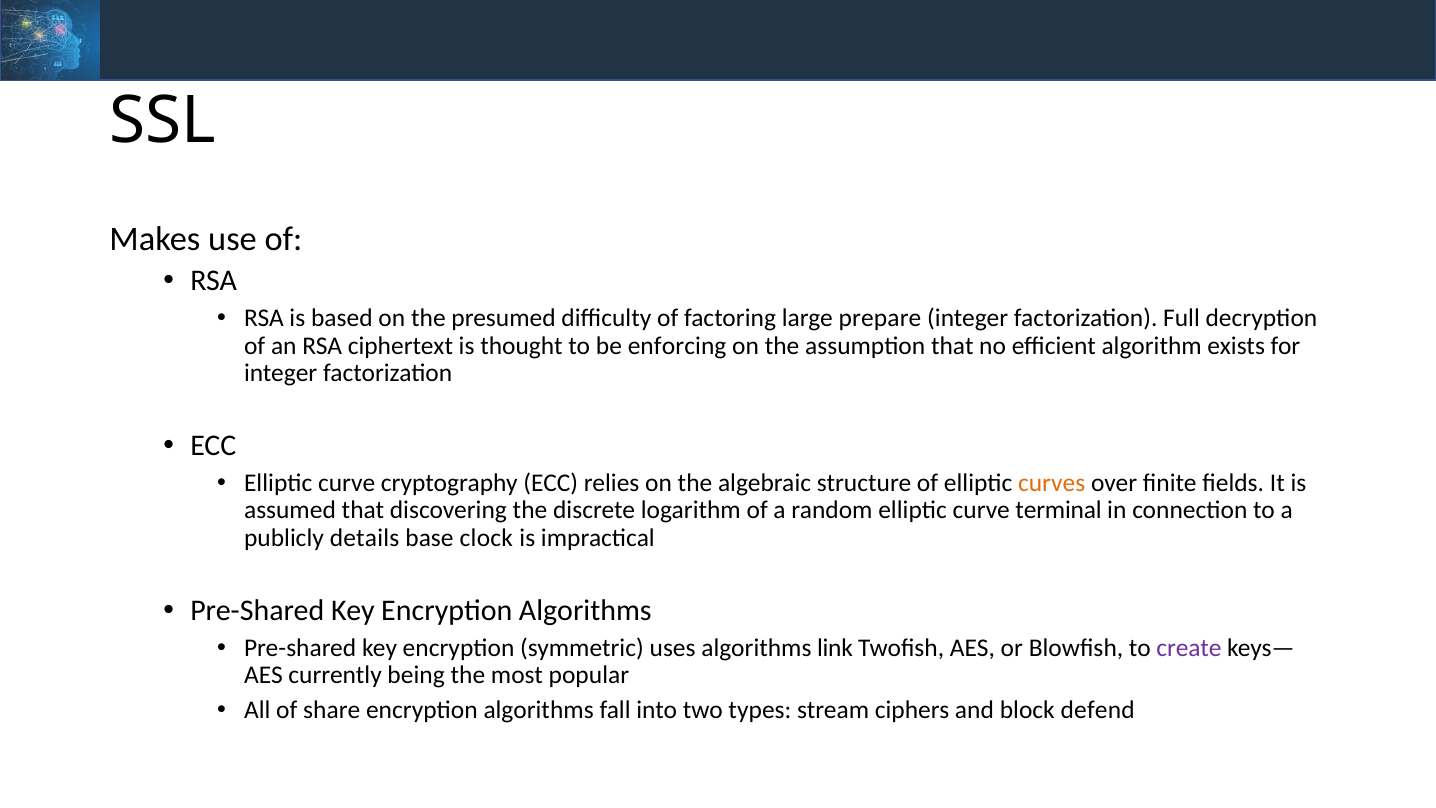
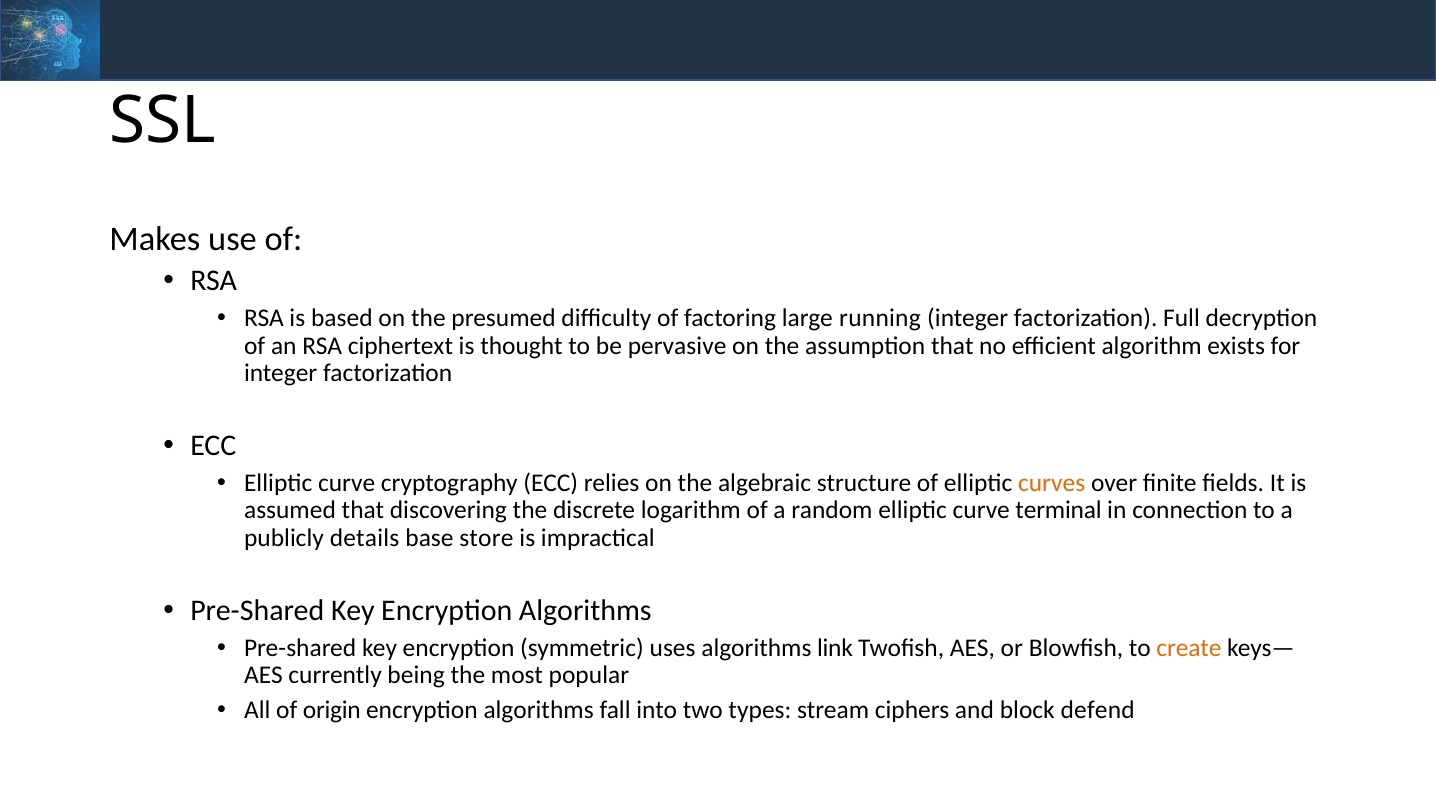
prepare: prepare -> running
enforcing: enforcing -> pervasive
clock: clock -> store
create colour: purple -> orange
share: share -> origin
